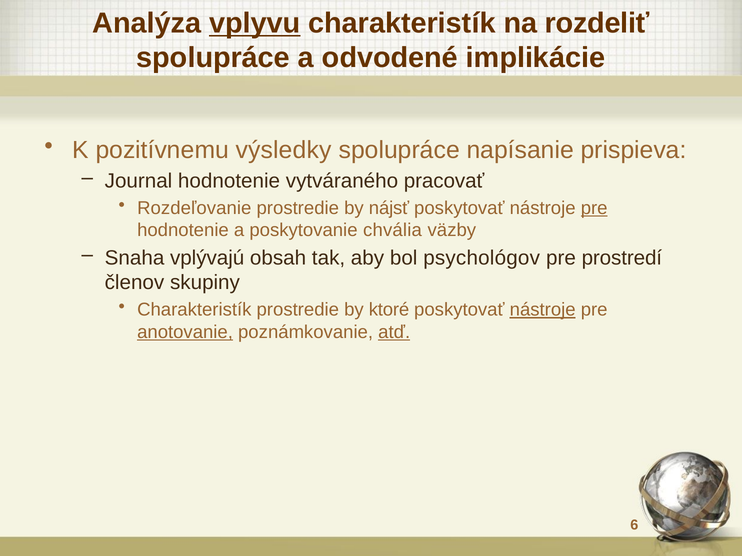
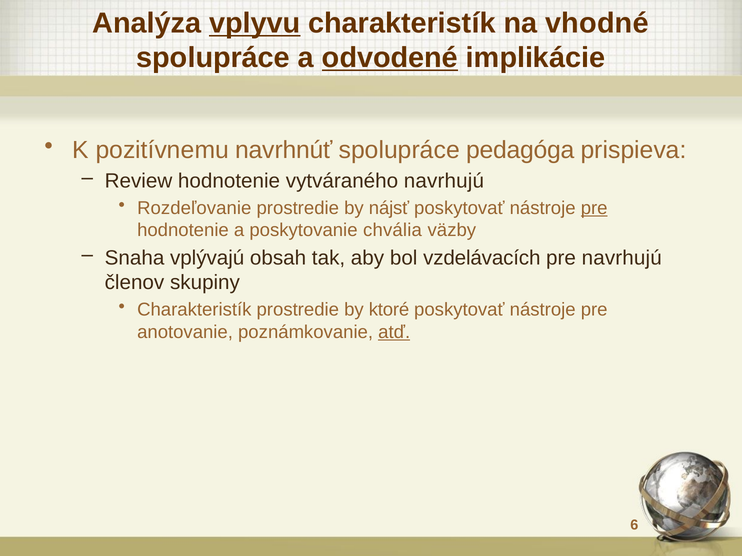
rozdeliť: rozdeliť -> vhodné
odvodené underline: none -> present
výsledky: výsledky -> navrhnúť
napísanie: napísanie -> pedagóga
Journal: Journal -> Review
vytváraného pracovať: pracovať -> navrhujú
psychológov: psychológov -> vzdelávacích
pre prostredí: prostredí -> navrhujú
nástroje at (543, 310) underline: present -> none
anotovanie underline: present -> none
